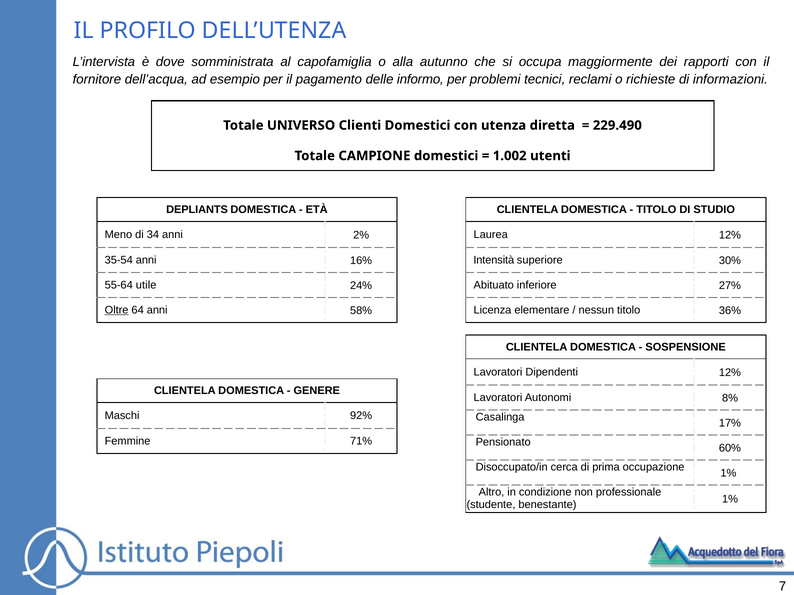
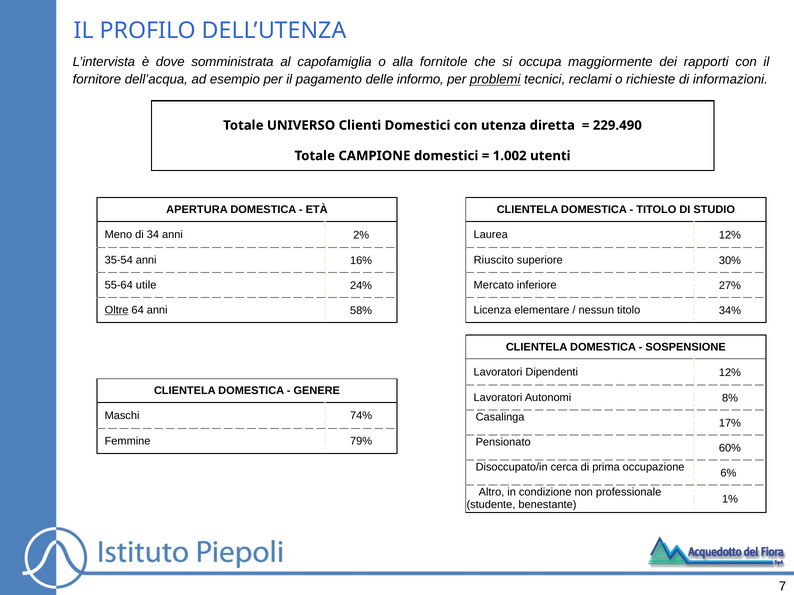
autunno: autunno -> fornitole
problemi underline: none -> present
DEPLIANTS: DEPLIANTS -> APERTURA
Intensità: Intensità -> Riuscito
Abituato: Abituato -> Mercato
36%: 36% -> 34%
92%: 92% -> 74%
71%: 71% -> 79%
1% at (728, 474): 1% -> 6%
